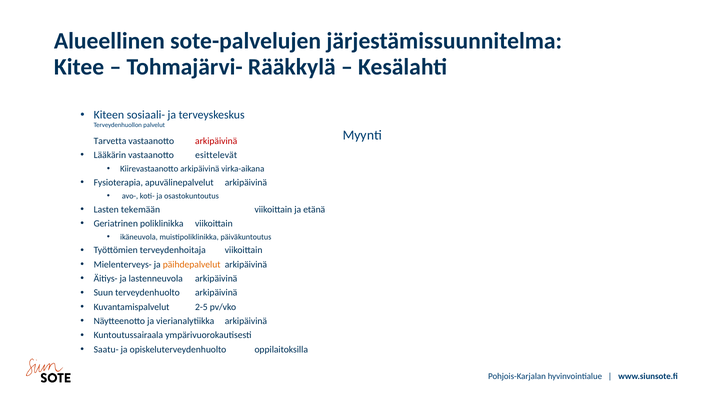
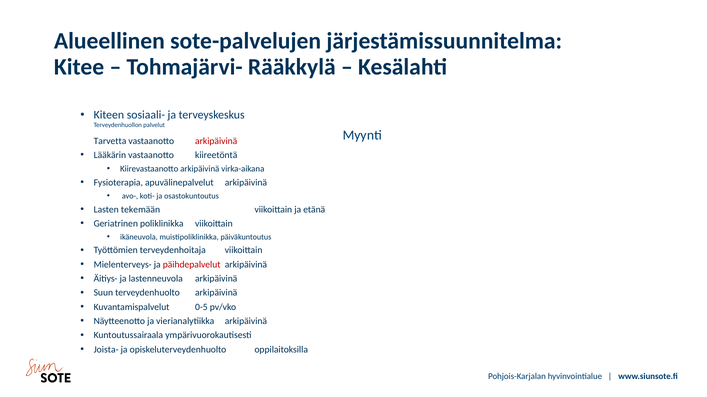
esittelevät: esittelevät -> kiireetöntä
päihdepalvelut colour: orange -> red
2-5: 2-5 -> 0-5
Saatu-: Saatu- -> Joista-
